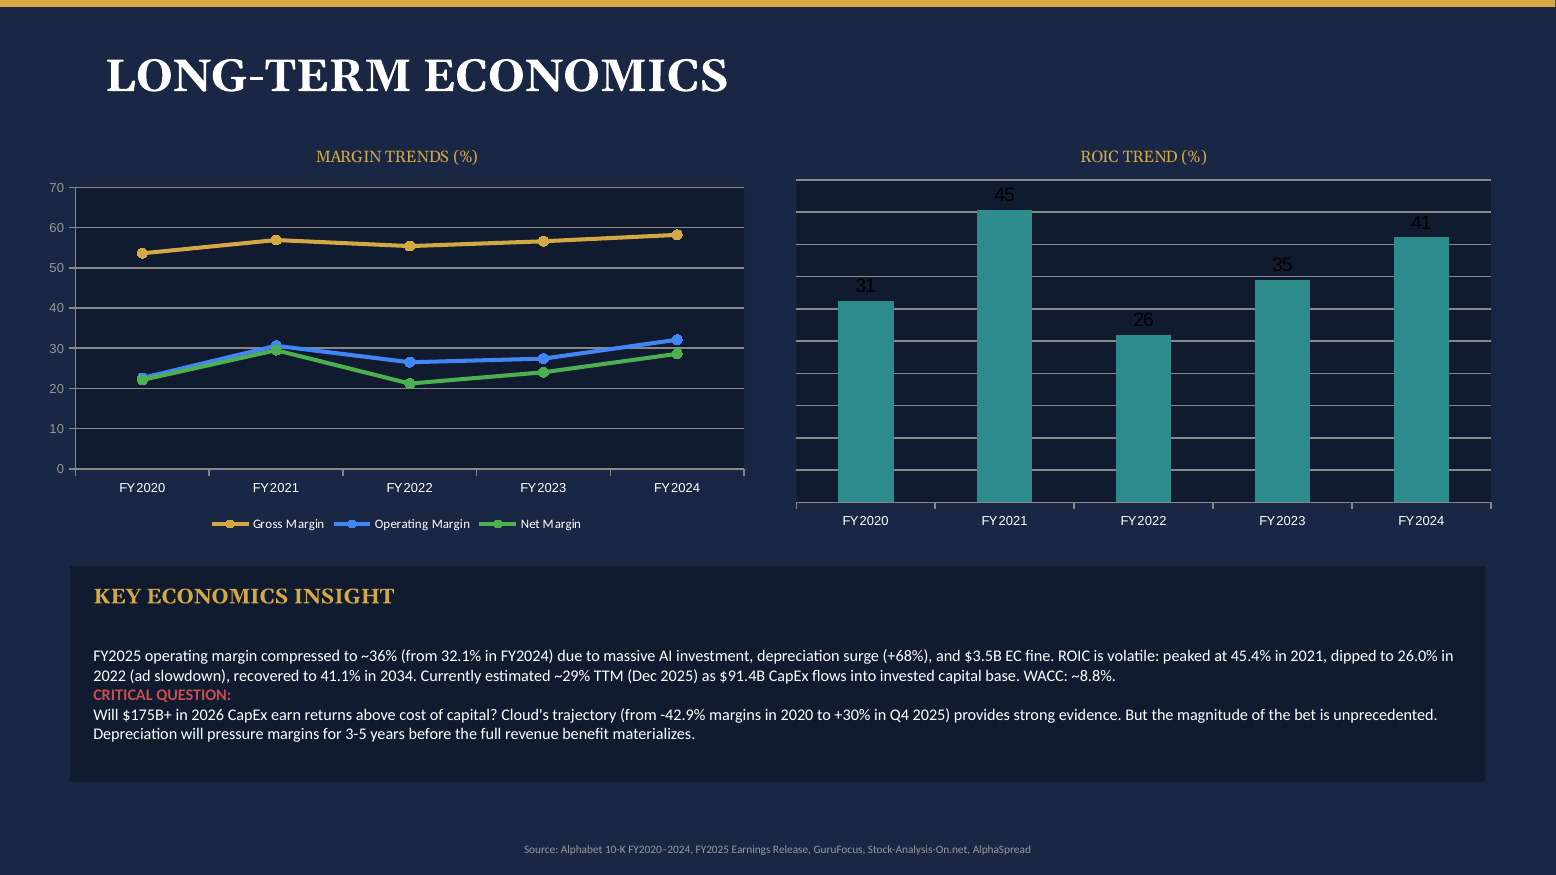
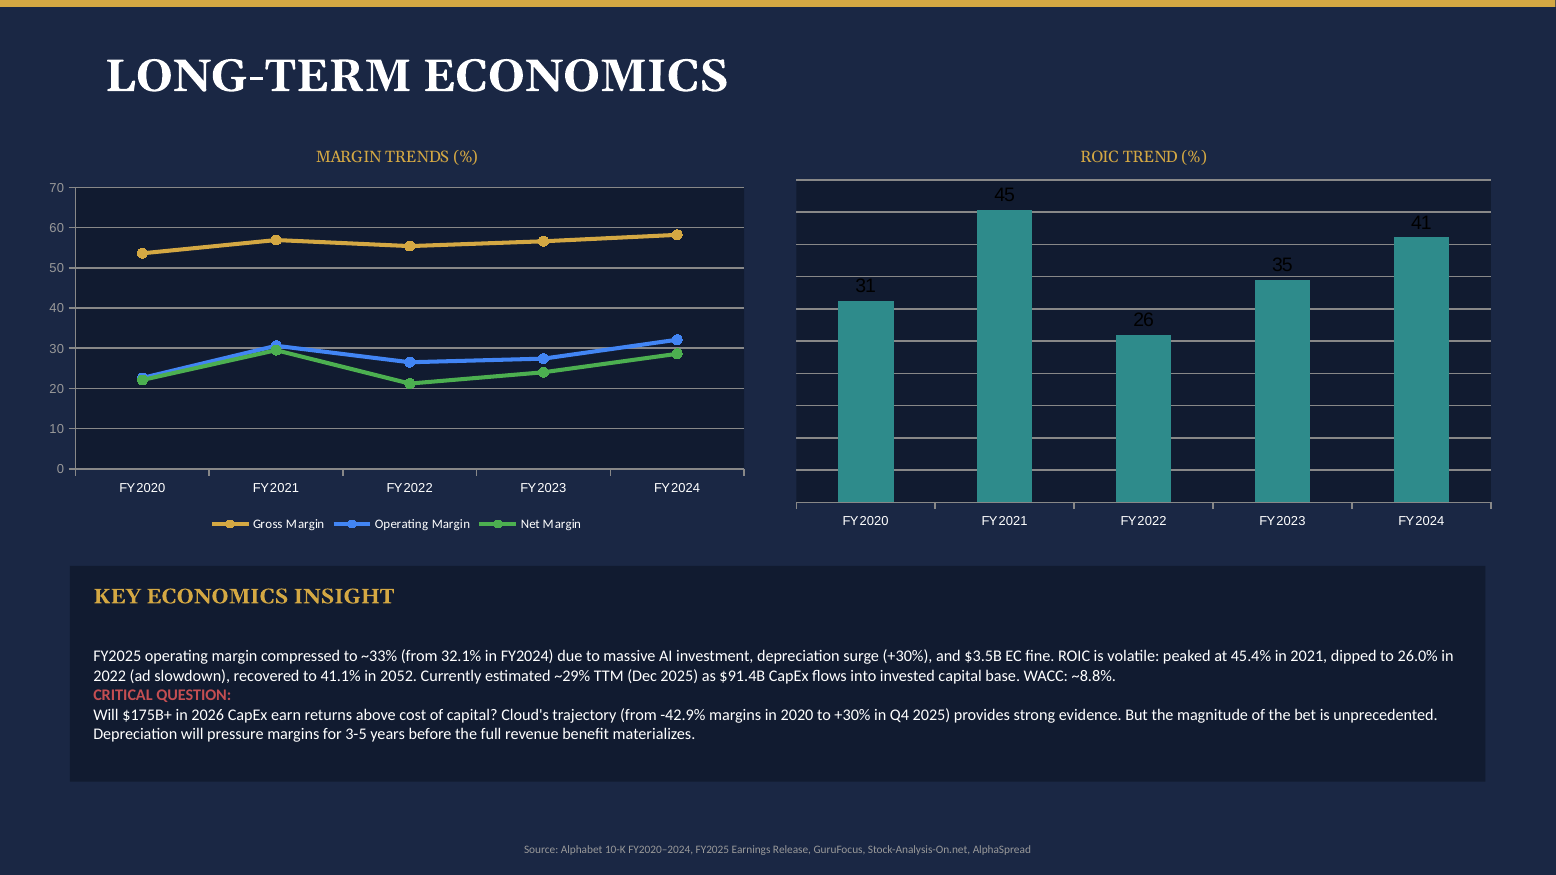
~36%: ~36% -> ~33%
surge +68%: +68% -> +30%
2034: 2034 -> 2052
